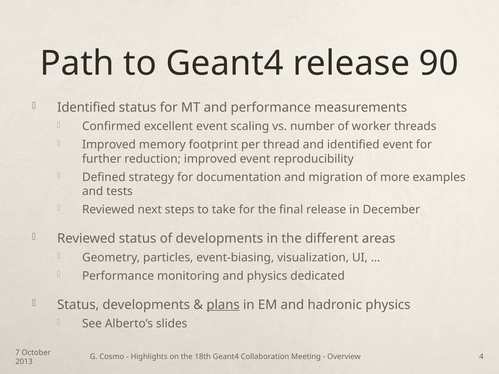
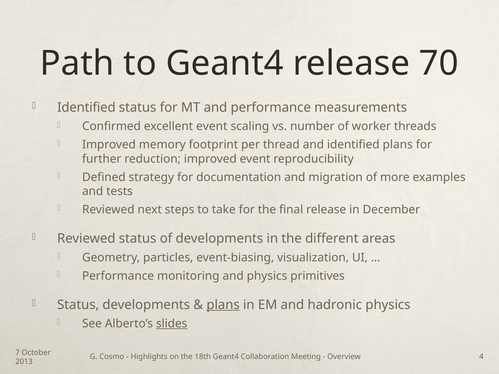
90: 90 -> 70
identified event: event -> plans
dedicated: dedicated -> primitives
slides underline: none -> present
